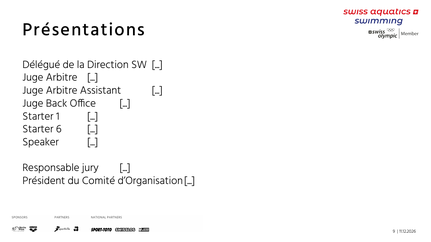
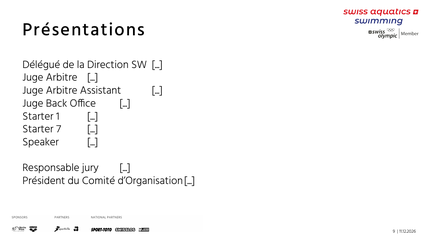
6: 6 -> 7
